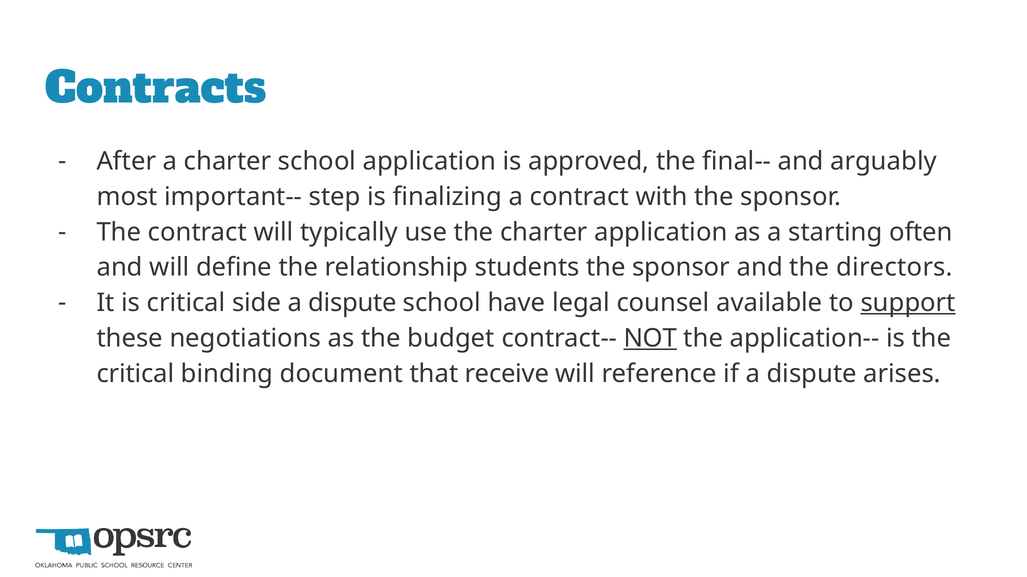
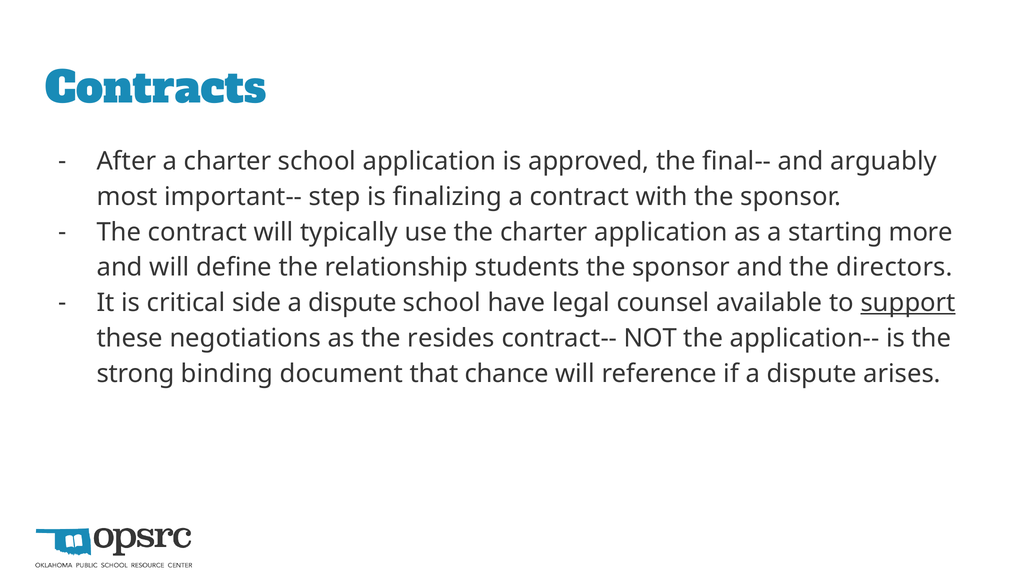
often: often -> more
budget: budget -> resides
NOT underline: present -> none
critical at (136, 374): critical -> strong
receive: receive -> chance
